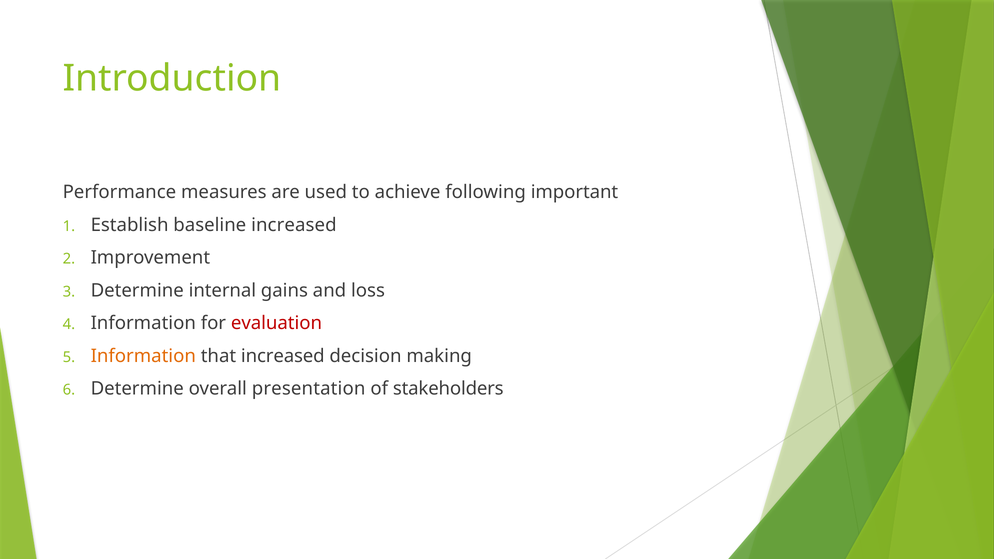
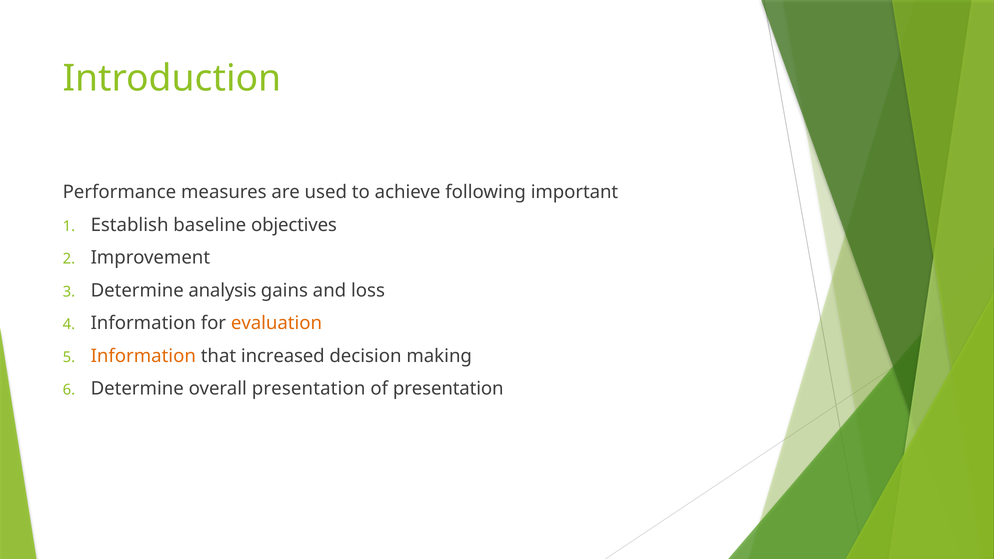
baseline increased: increased -> objectives
internal: internal -> analysis
evaluation colour: red -> orange
of stakeholders: stakeholders -> presentation
